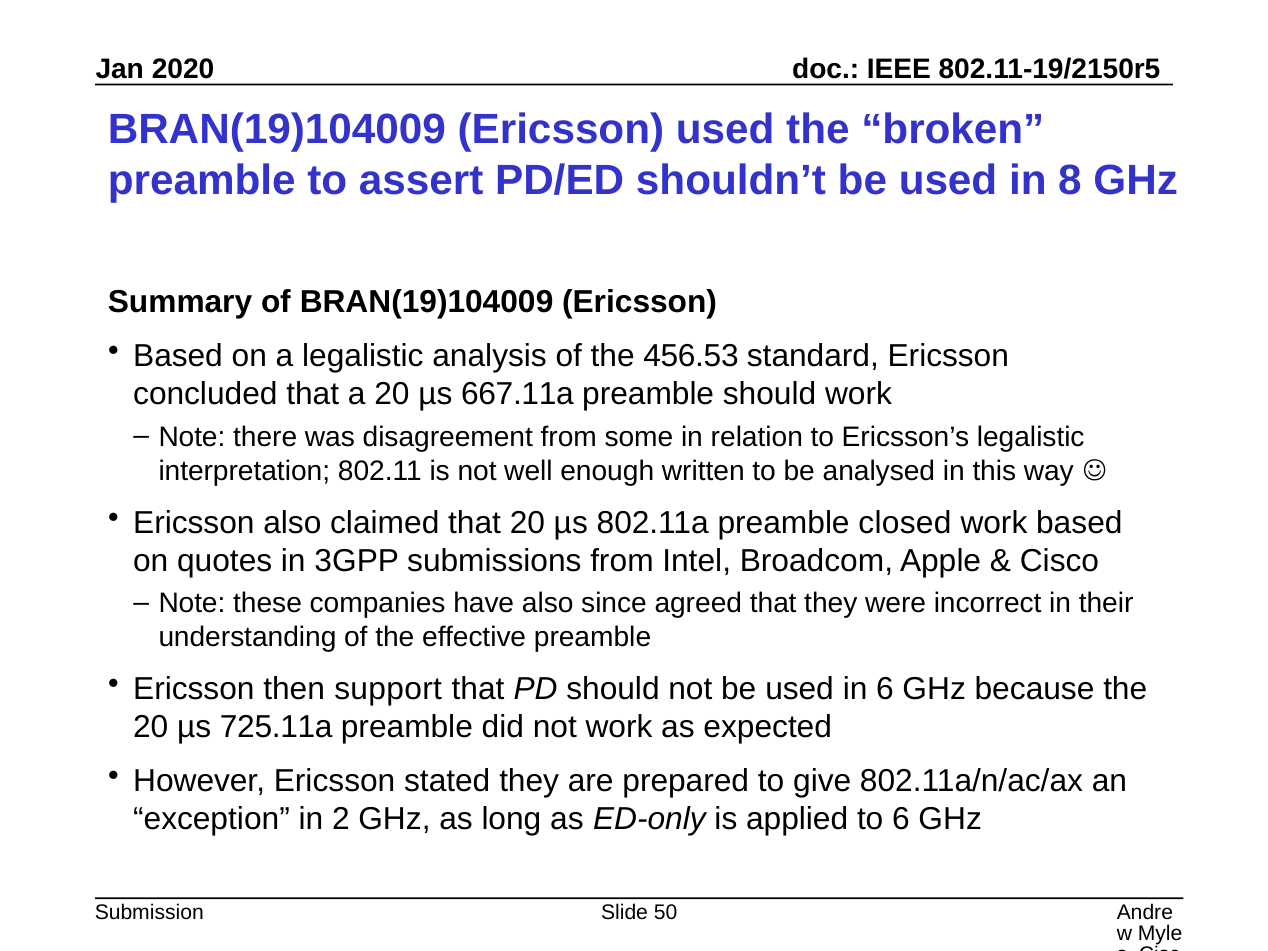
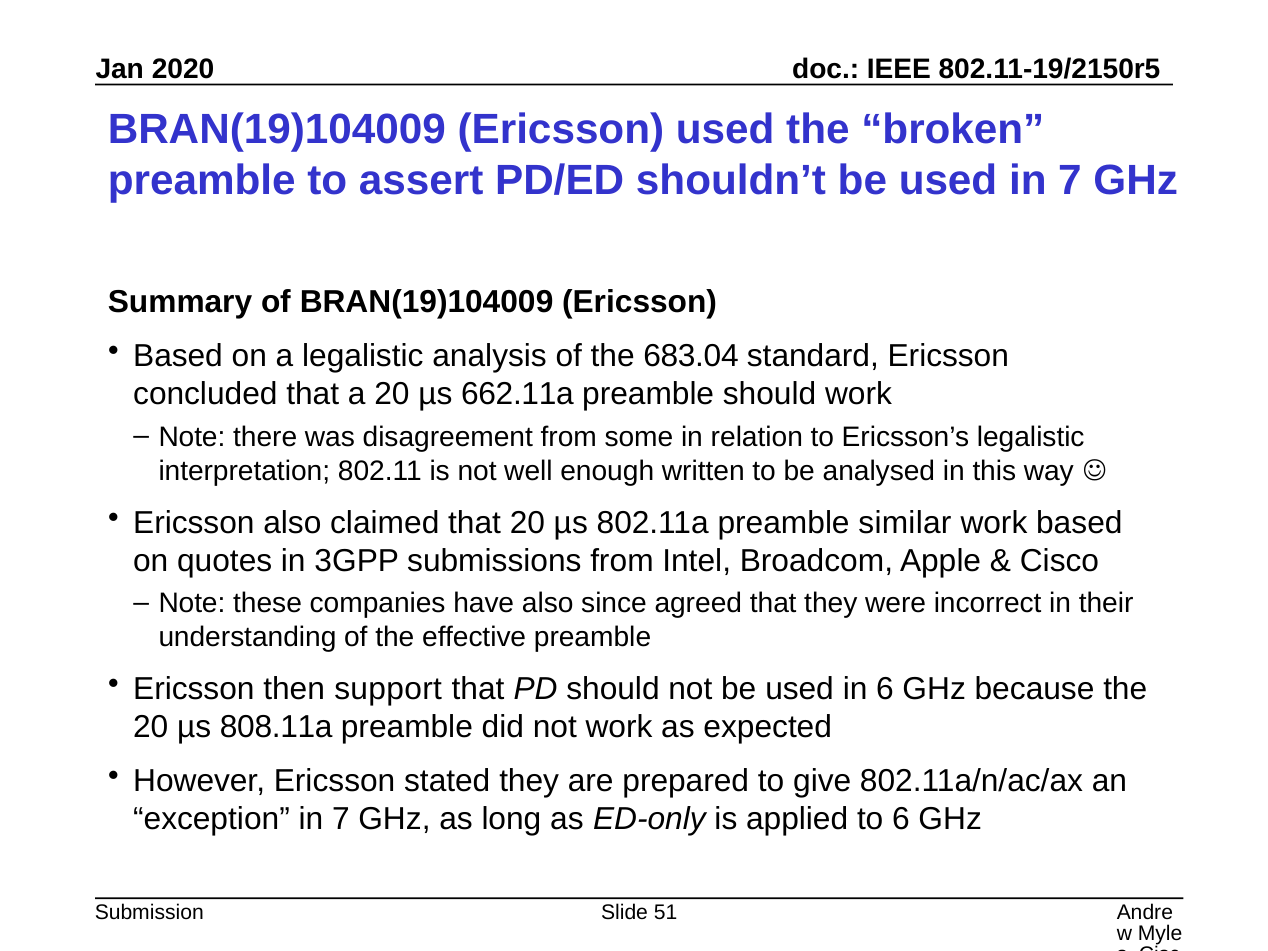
used in 8: 8 -> 7
456.53: 456.53 -> 683.04
667.11a: 667.11a -> 662.11a
closed: closed -> similar
725.11a: 725.11a -> 808.11a
exception in 2: 2 -> 7
50: 50 -> 51
